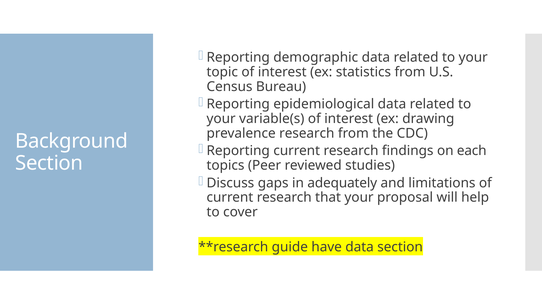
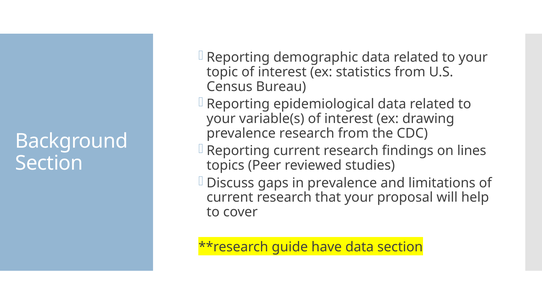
each: each -> lines
in adequately: adequately -> prevalence
